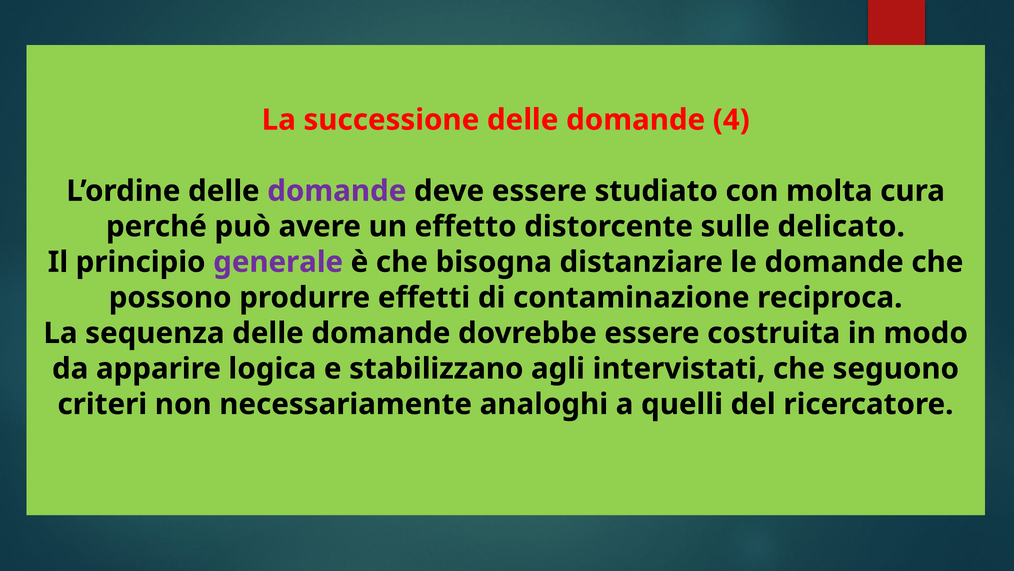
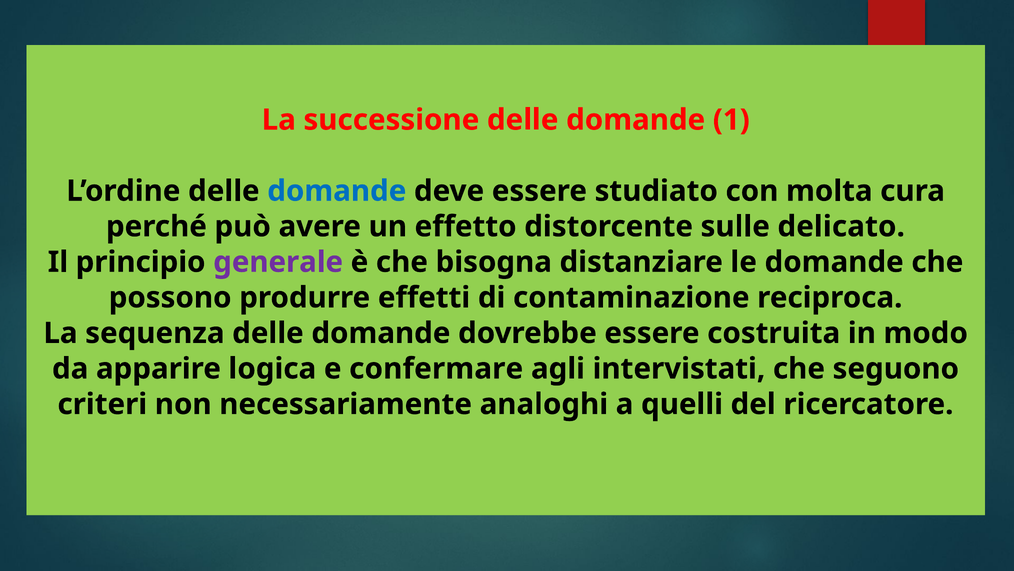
4: 4 -> 1
domande at (337, 191) colour: purple -> blue
stabilizzano: stabilizzano -> confermare
